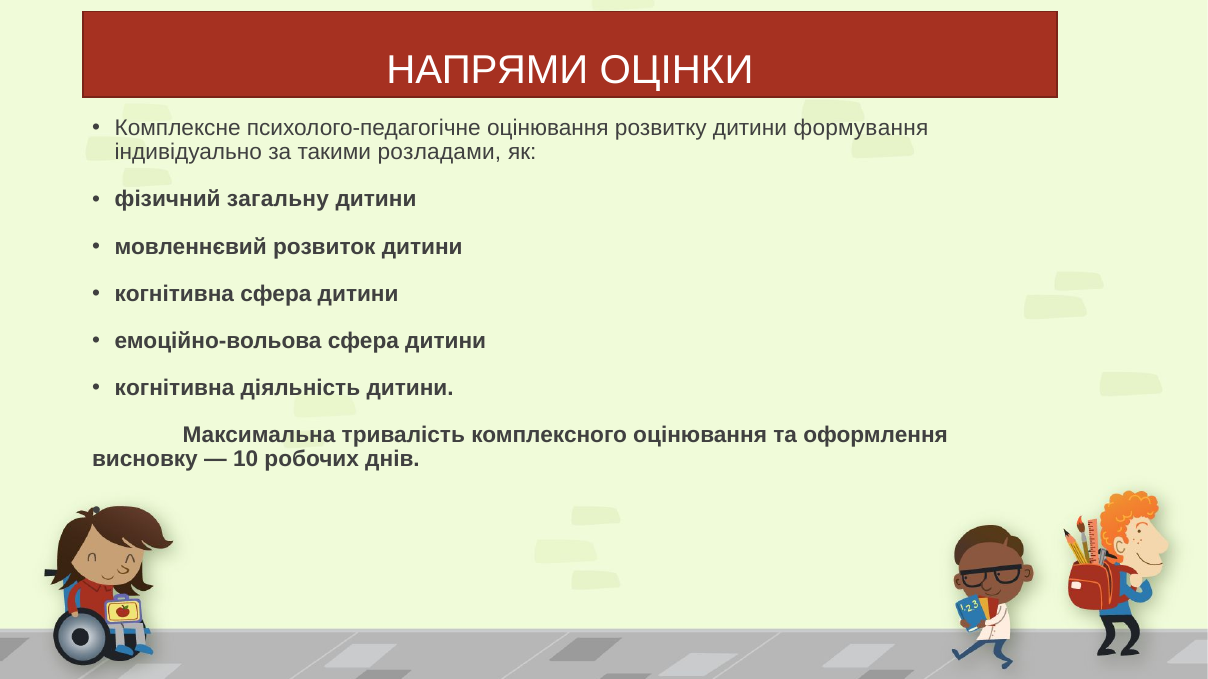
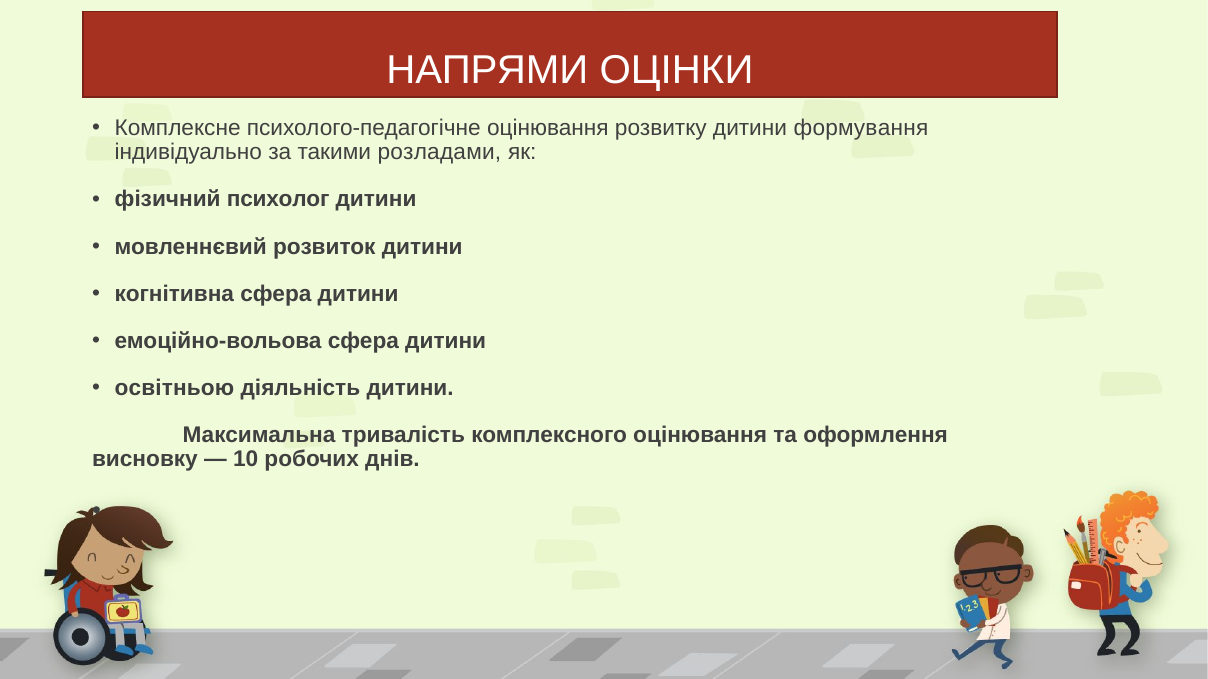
загальну: загальну -> психолог
когнітивна at (175, 388): когнітивна -> освітньою
